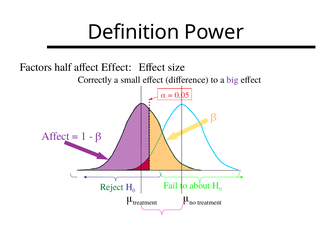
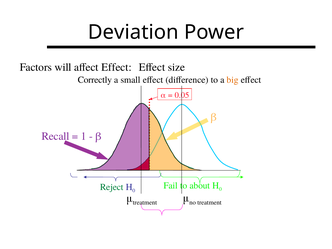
Definition: Definition -> Deviation
half: half -> will
big colour: purple -> orange
Affect at (56, 136): Affect -> Recall
